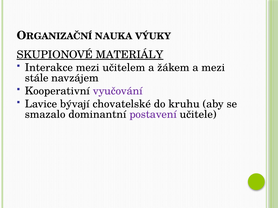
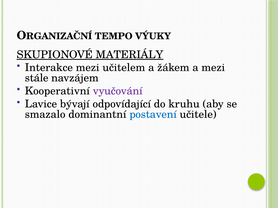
NAUKA: NAUKA -> TEMPO
chovatelské: chovatelské -> odpovídající
postavení colour: purple -> blue
